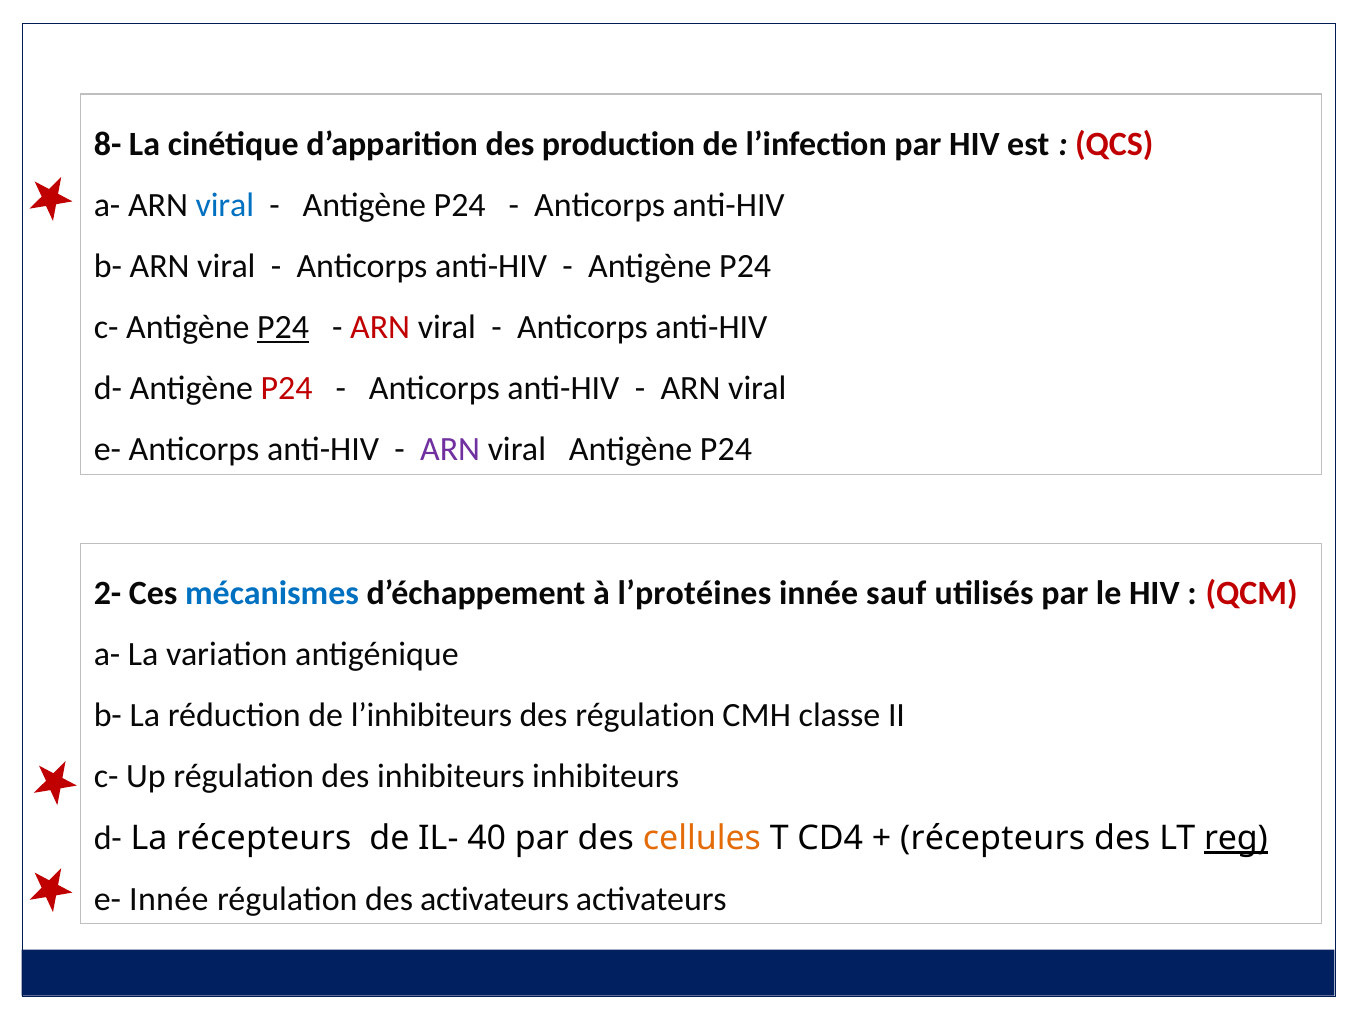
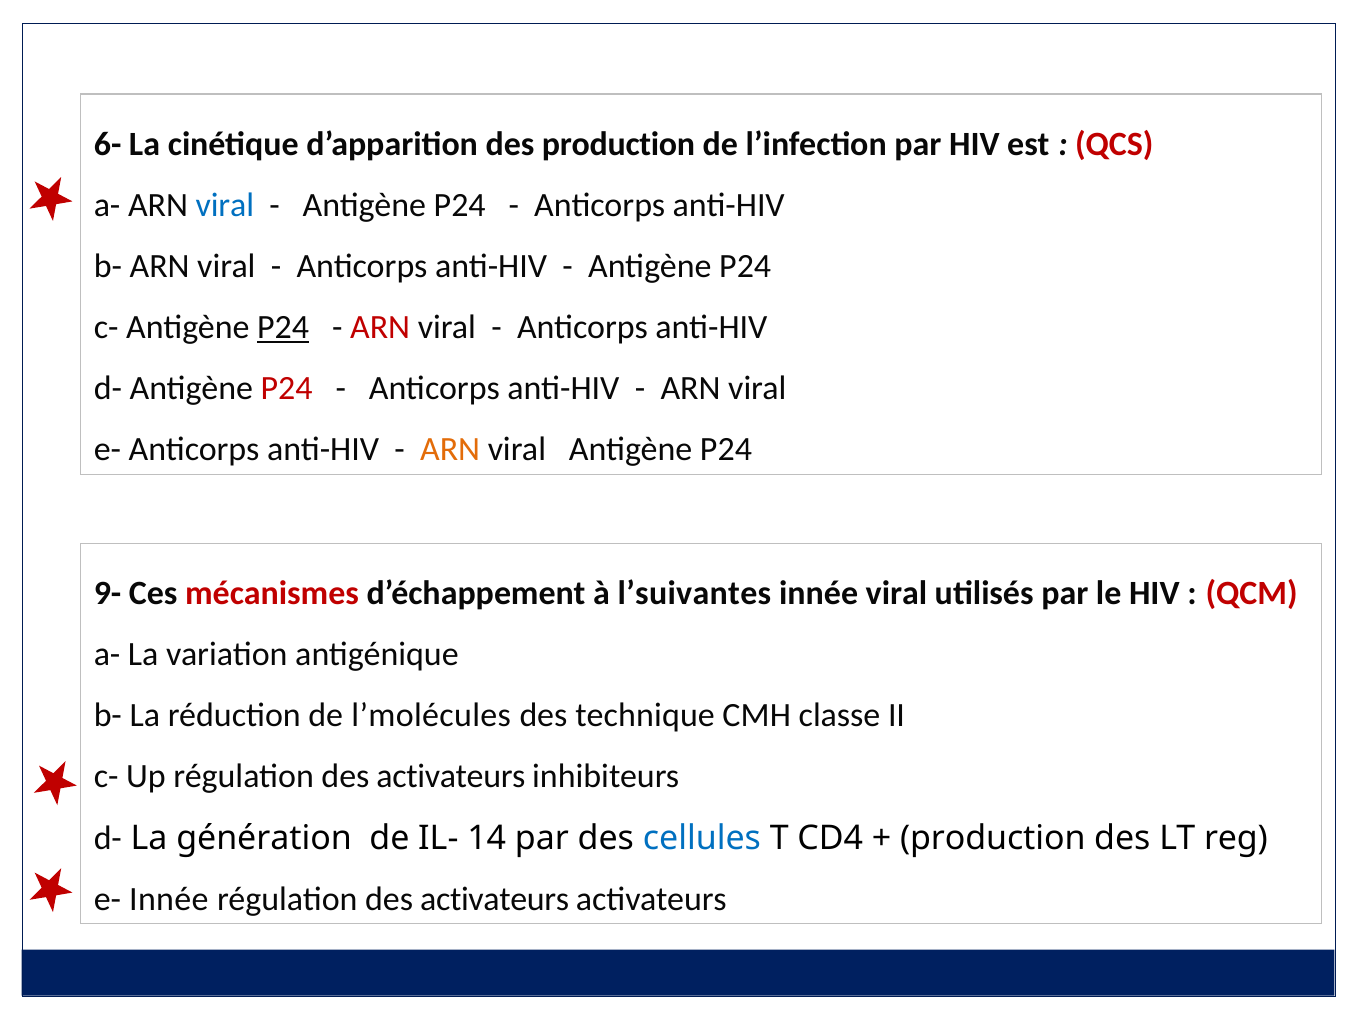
8-: 8- -> 6-
ARN at (450, 450) colour: purple -> orange
2-: 2- -> 9-
mécanismes colour: blue -> red
l’protéines: l’protéines -> l’suivantes
innée sauf: sauf -> viral
l’inhibiteurs: l’inhibiteurs -> l’molécules
des régulation: régulation -> technique
Up régulation des inhibiteurs: inhibiteurs -> activateurs
La récepteurs: récepteurs -> génération
40: 40 -> 14
cellules colour: orange -> blue
récepteurs at (993, 838): récepteurs -> production
reg underline: present -> none
